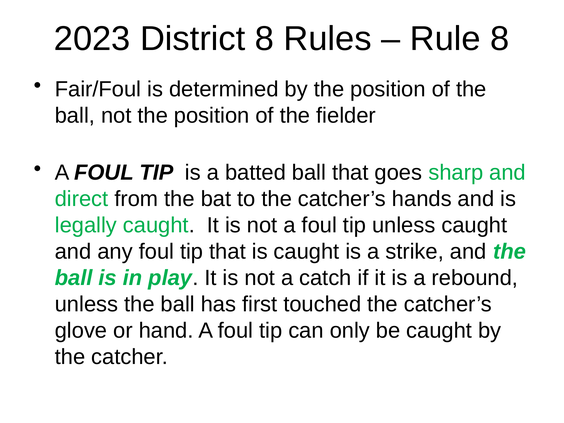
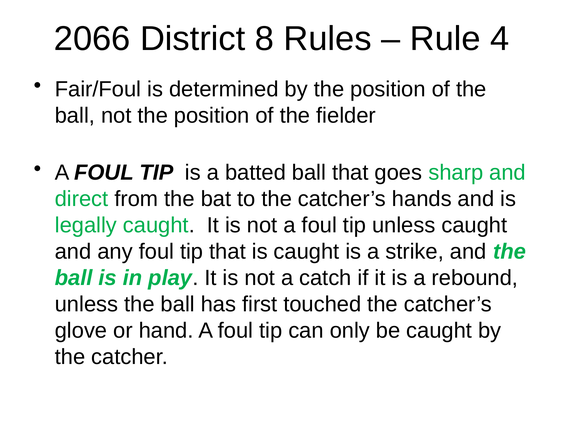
2023: 2023 -> 2066
Rule 8: 8 -> 4
